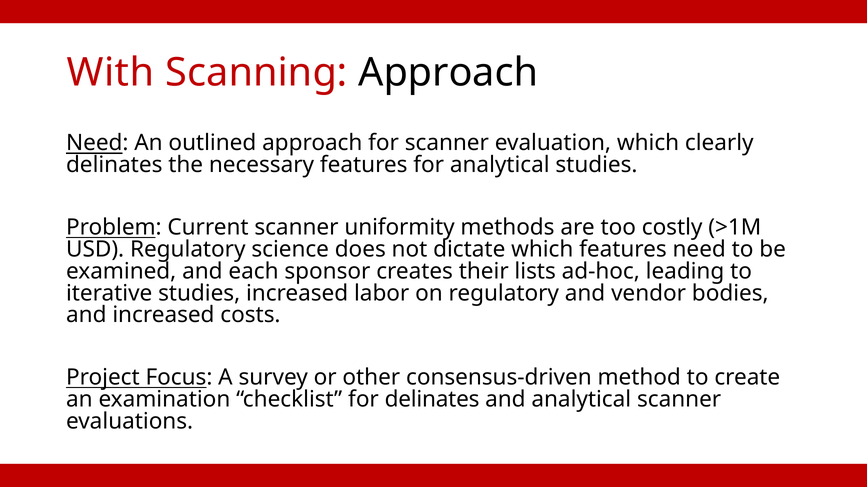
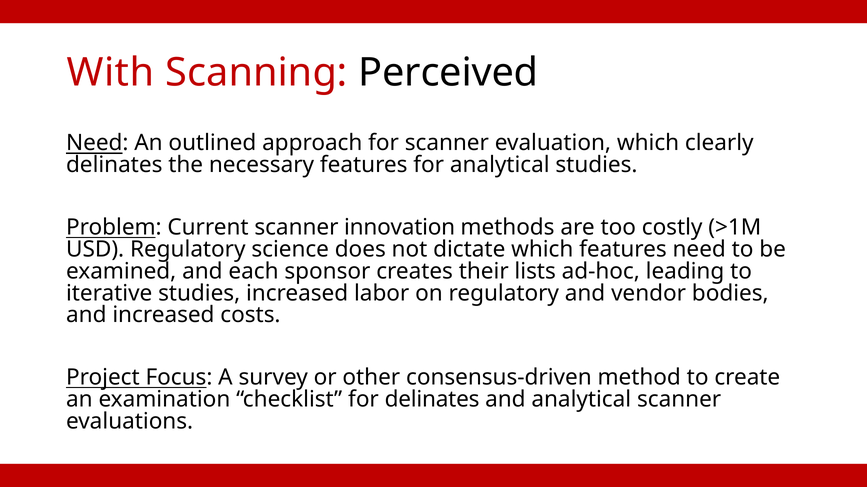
Scanning Approach: Approach -> Perceived
uniformity: uniformity -> innovation
